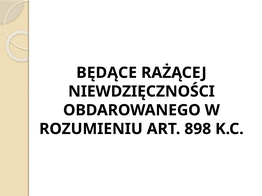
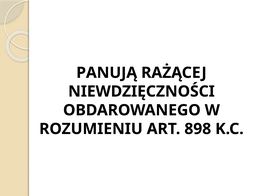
BĘDĄCE: BĘDĄCE -> PANUJĄ
